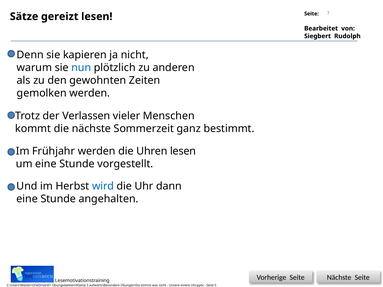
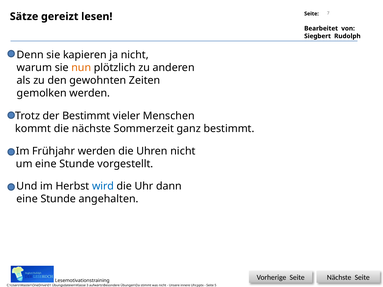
nun colour: blue -> orange
der Verlassen: Verlassen -> Bestimmt
Uhren lesen: lesen -> nicht
